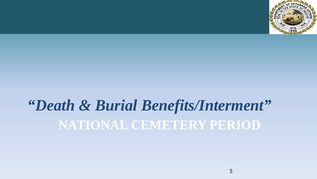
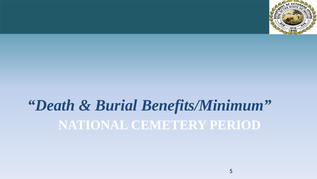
Benefits/Interment: Benefits/Interment -> Benefits/Minimum
